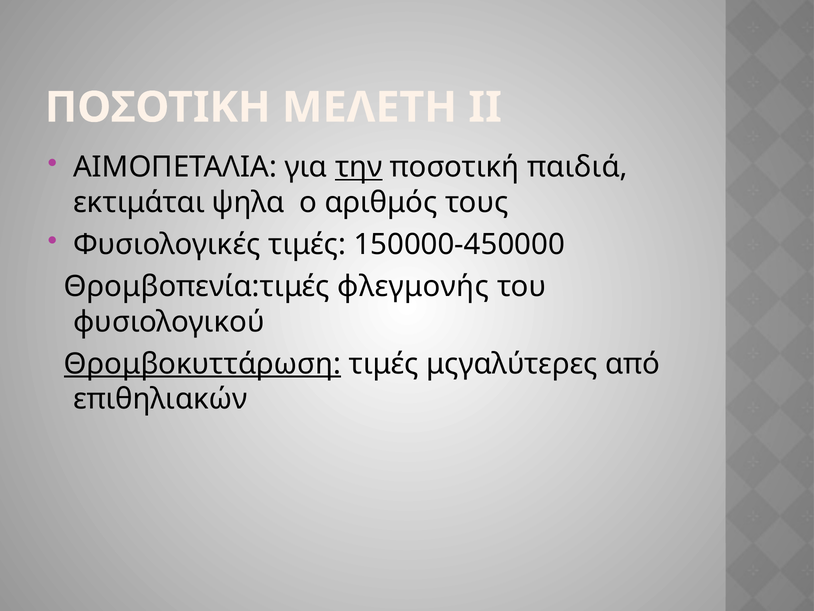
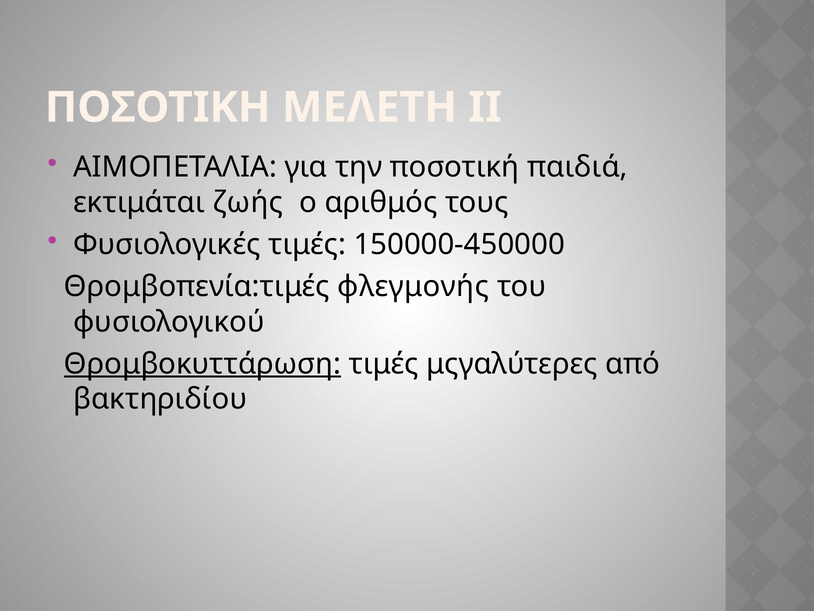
την underline: present -> none
ψηλα: ψηλα -> ζωής
επιθηλιακών: επιθηλιακών -> βακτηριδίου
